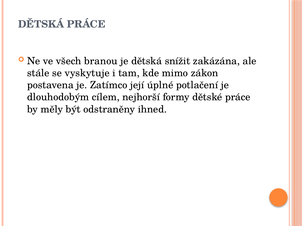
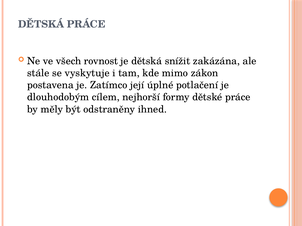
branou: branou -> rovnost
